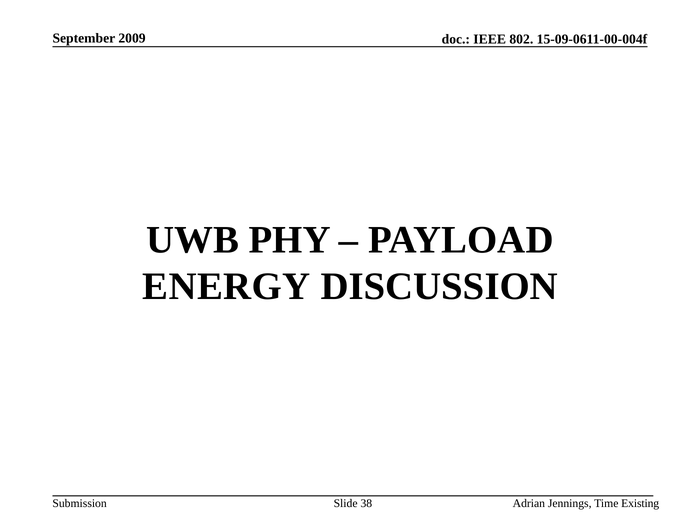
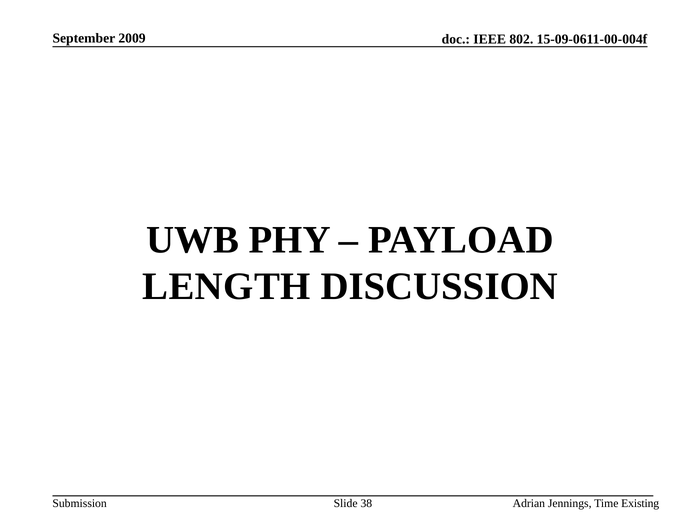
ENERGY: ENERGY -> LENGTH
